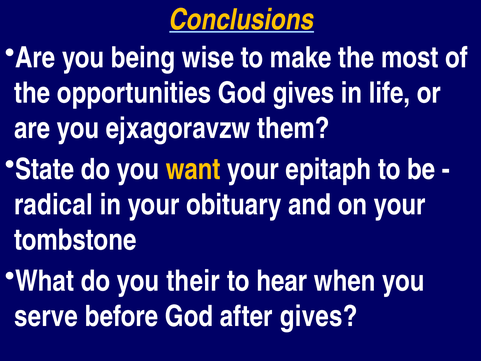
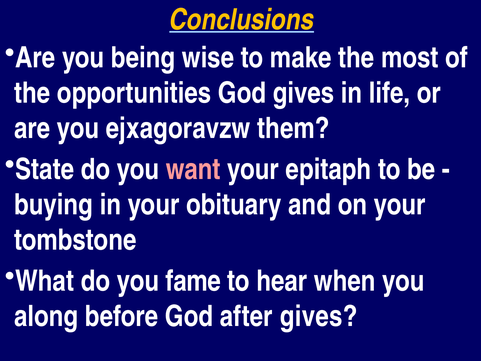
want colour: yellow -> pink
radical: radical -> buying
their: their -> fame
serve: serve -> along
